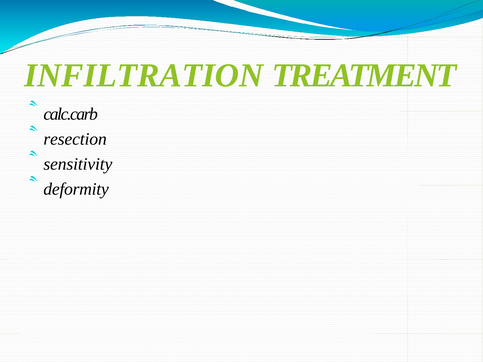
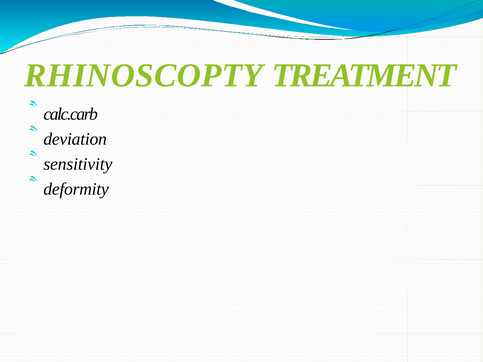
INFILTRATION: INFILTRATION -> RHINOSCOPTY
resection: resection -> deviation
